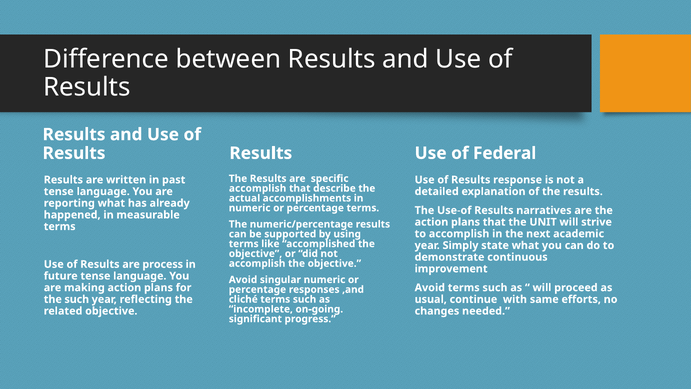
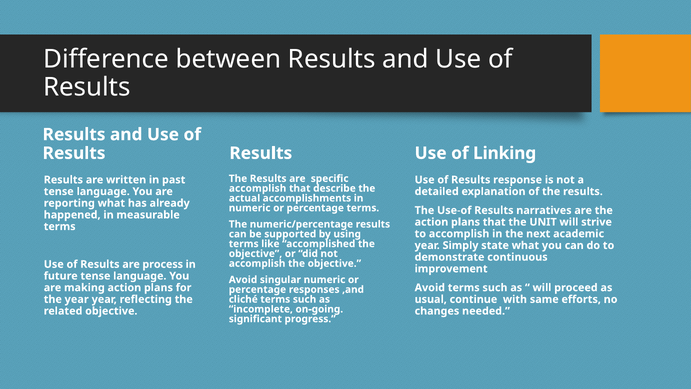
Federal: Federal -> Linking
the such: such -> year
